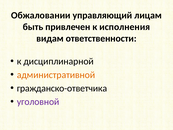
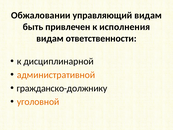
управляющий лицам: лицам -> видам
гражданско-ответчика: гражданско-ответчика -> гражданско-должнику
уголовной colour: purple -> orange
